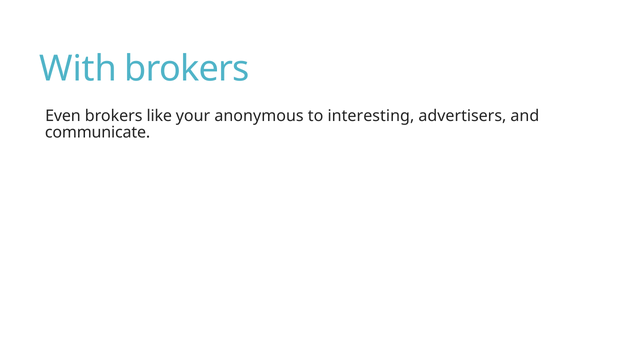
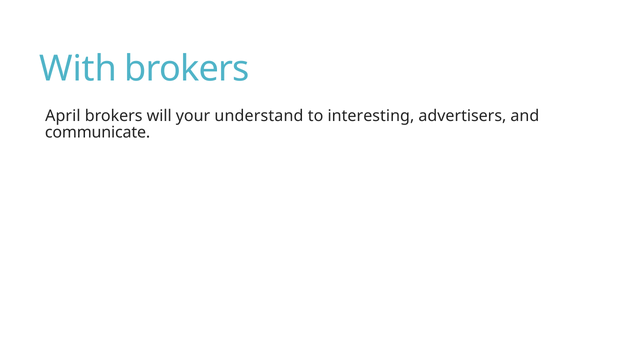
Even: Even -> April
like: like -> will
anonymous: anonymous -> understand
